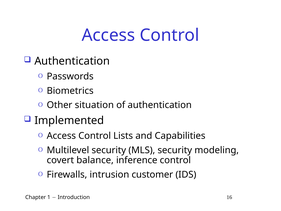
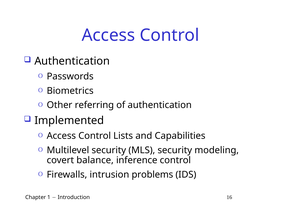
situation: situation -> referring
customer: customer -> problems
